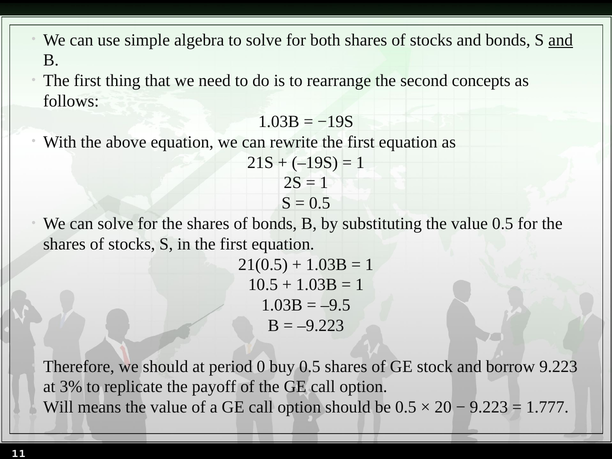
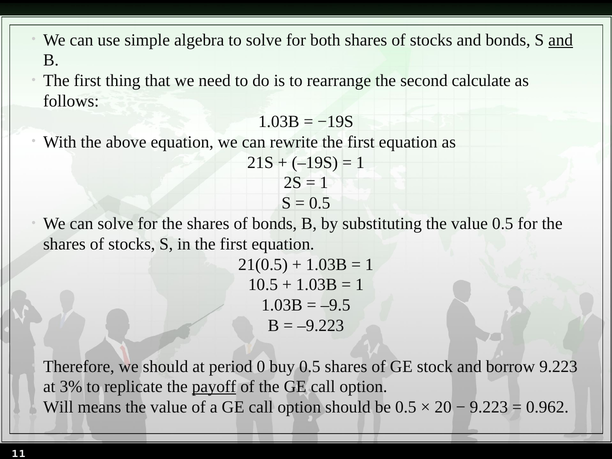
concepts: concepts -> calculate
payoff underline: none -> present
1.777: 1.777 -> 0.962
